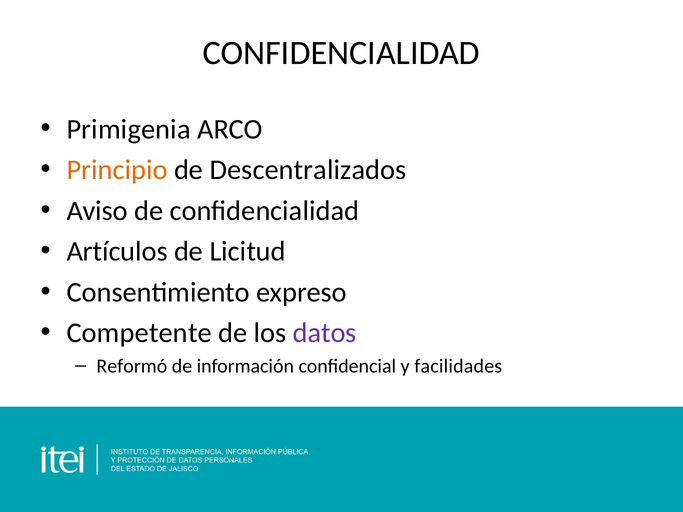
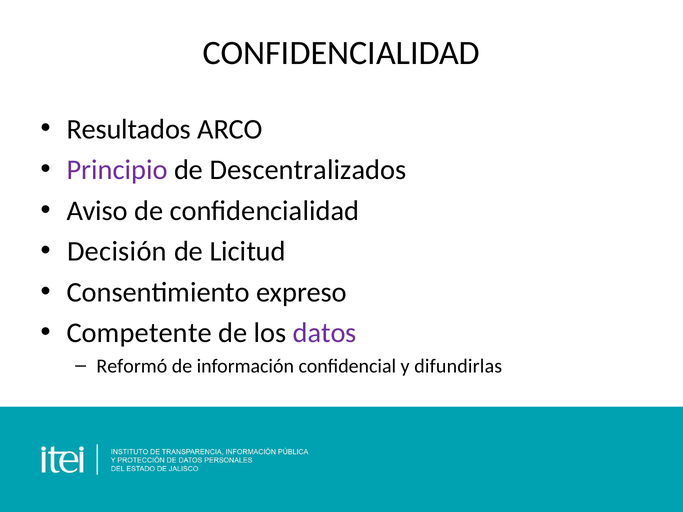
Primigenia: Primigenia -> Resultados
Principio colour: orange -> purple
Artículos: Artículos -> Decisión
facilidades: facilidades -> difundirlas
